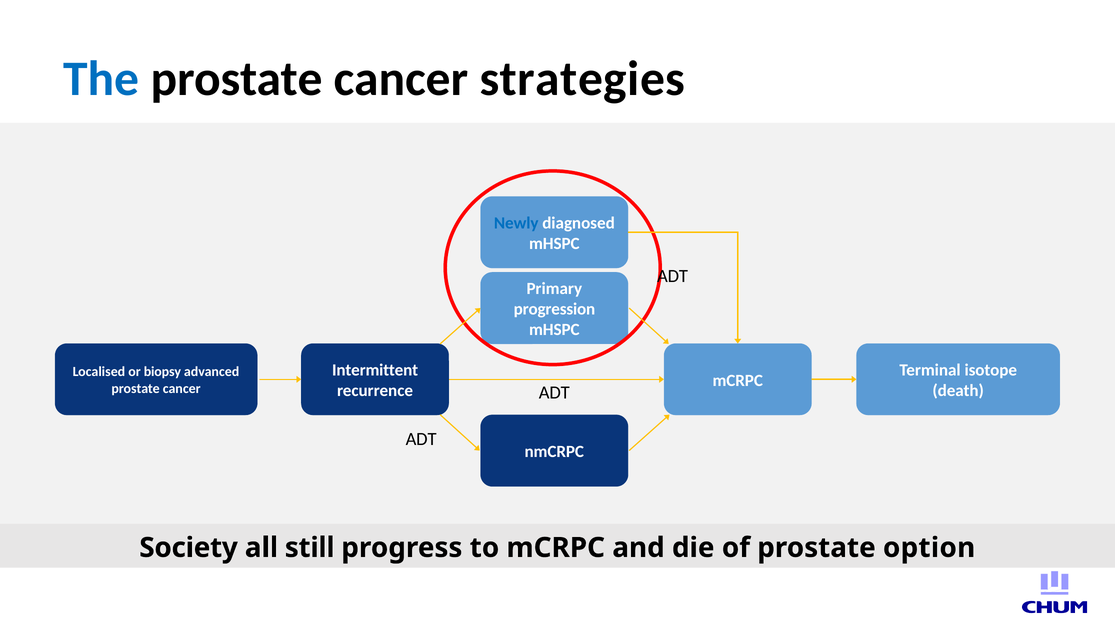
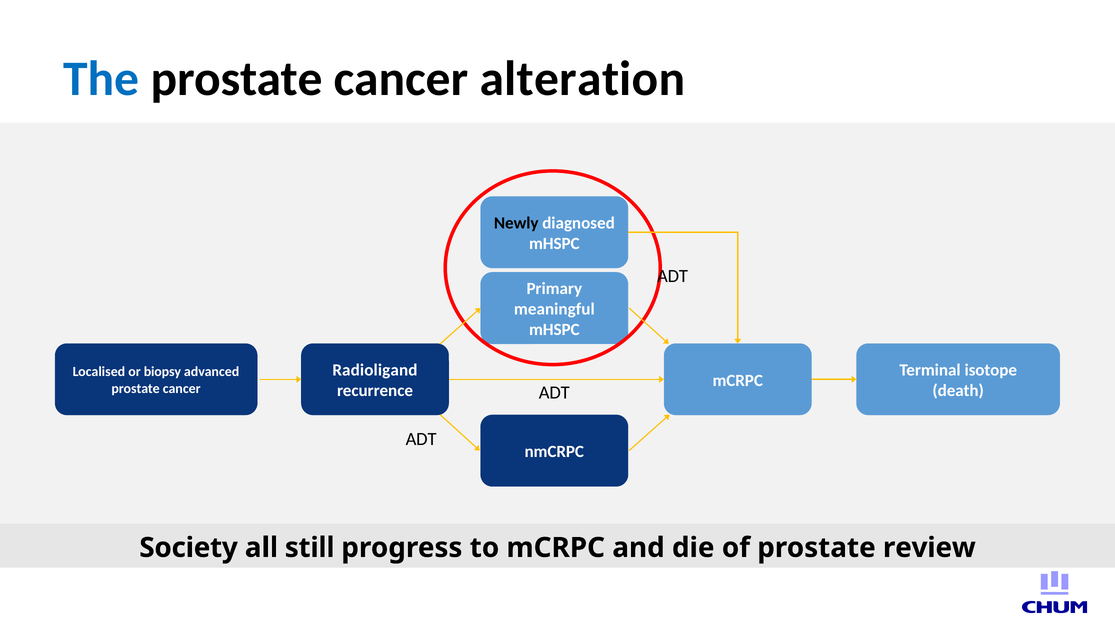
strategies: strategies -> alteration
Newly colour: blue -> black
progression: progression -> meaningful
Intermittent: Intermittent -> Radioligand
option: option -> review
